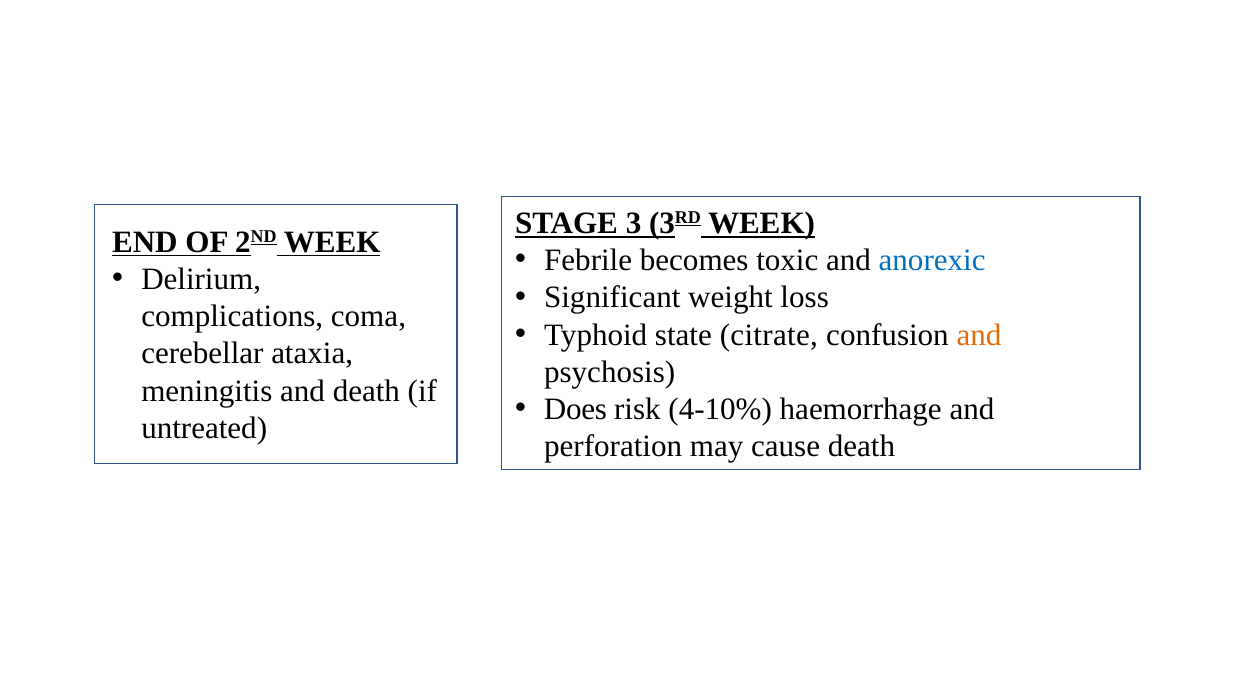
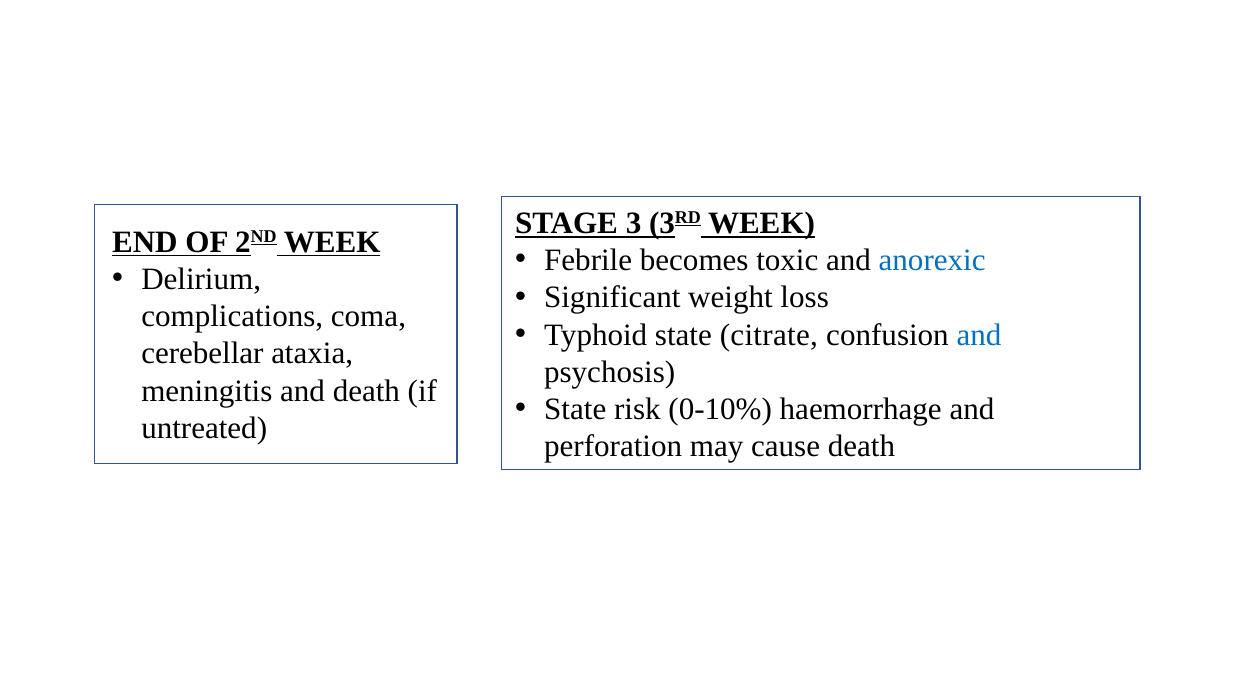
and at (979, 335) colour: orange -> blue
Does at (575, 409): Does -> State
4-10%: 4-10% -> 0-10%
